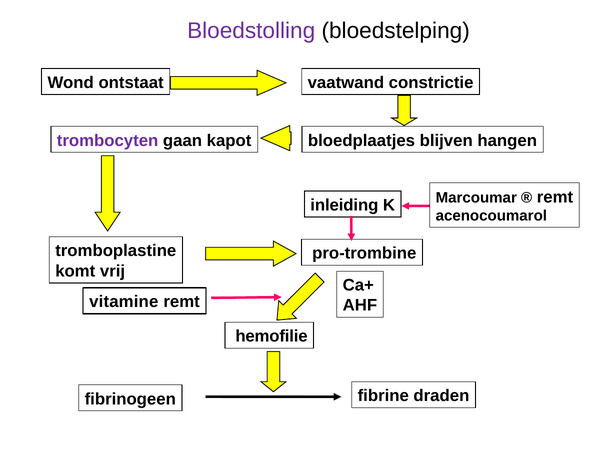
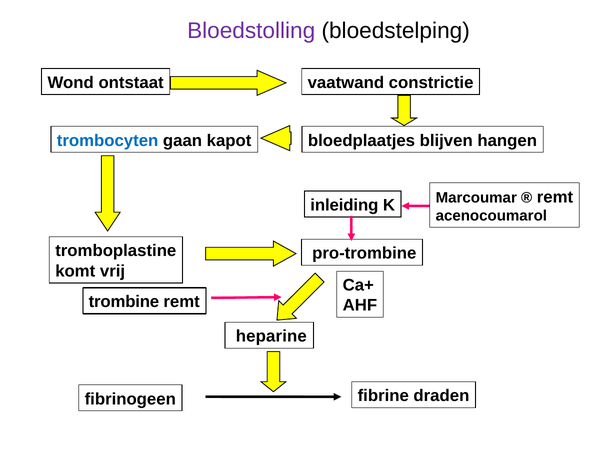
trombocyten colour: purple -> blue
vitamine: vitamine -> trombine
hemofilie: hemofilie -> heparine
